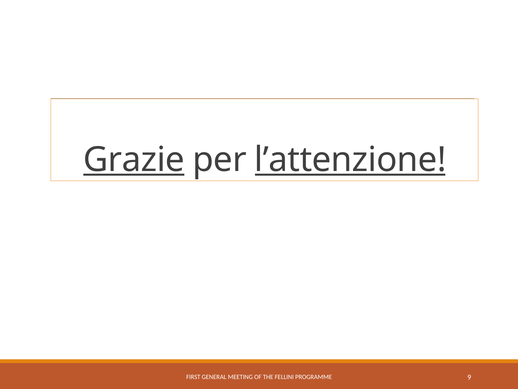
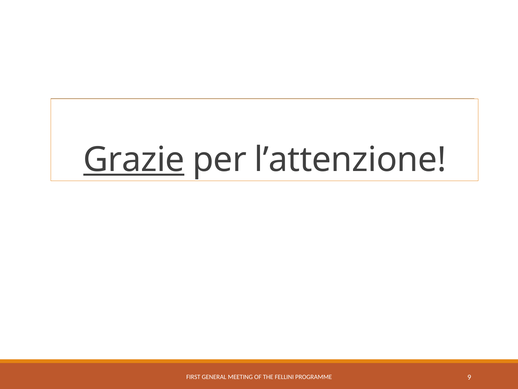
l’attenzione underline: present -> none
